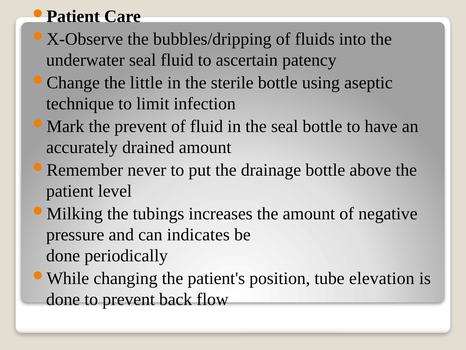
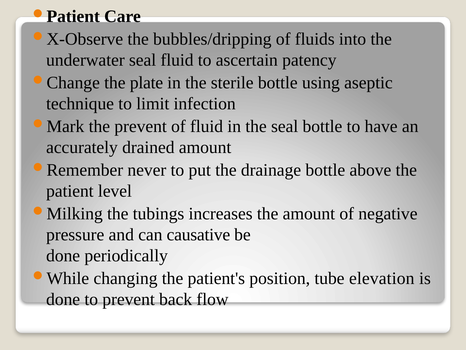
little: little -> plate
indicates: indicates -> causative
